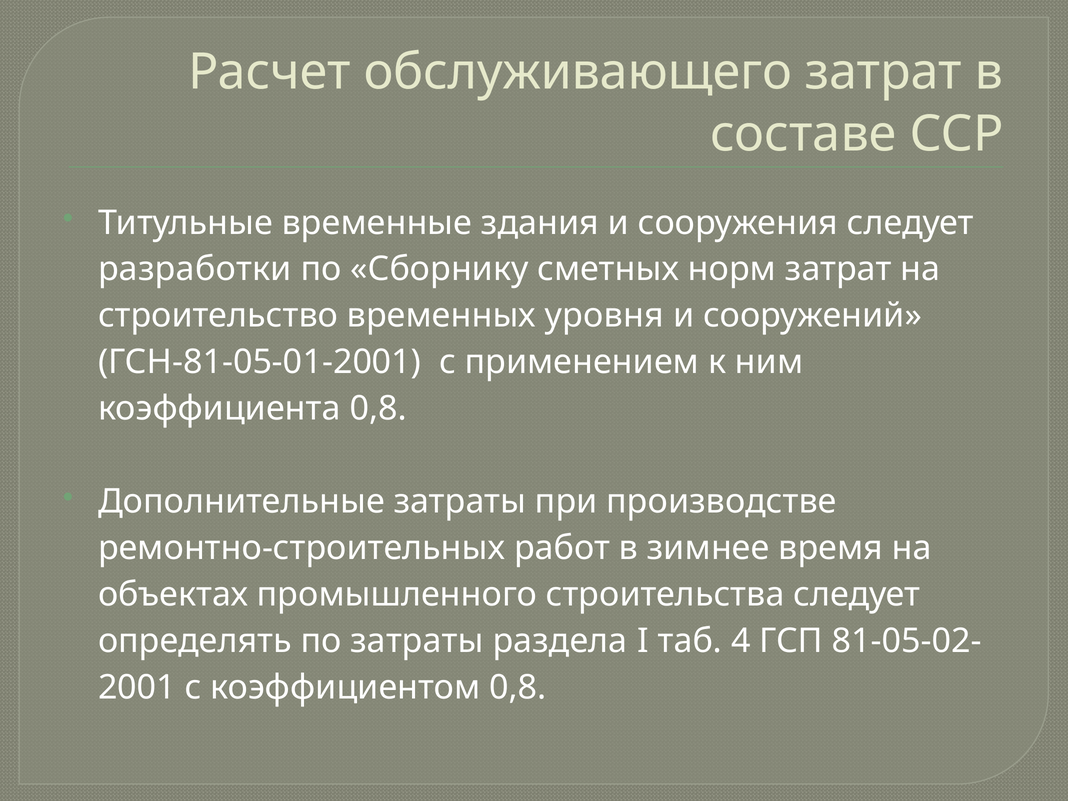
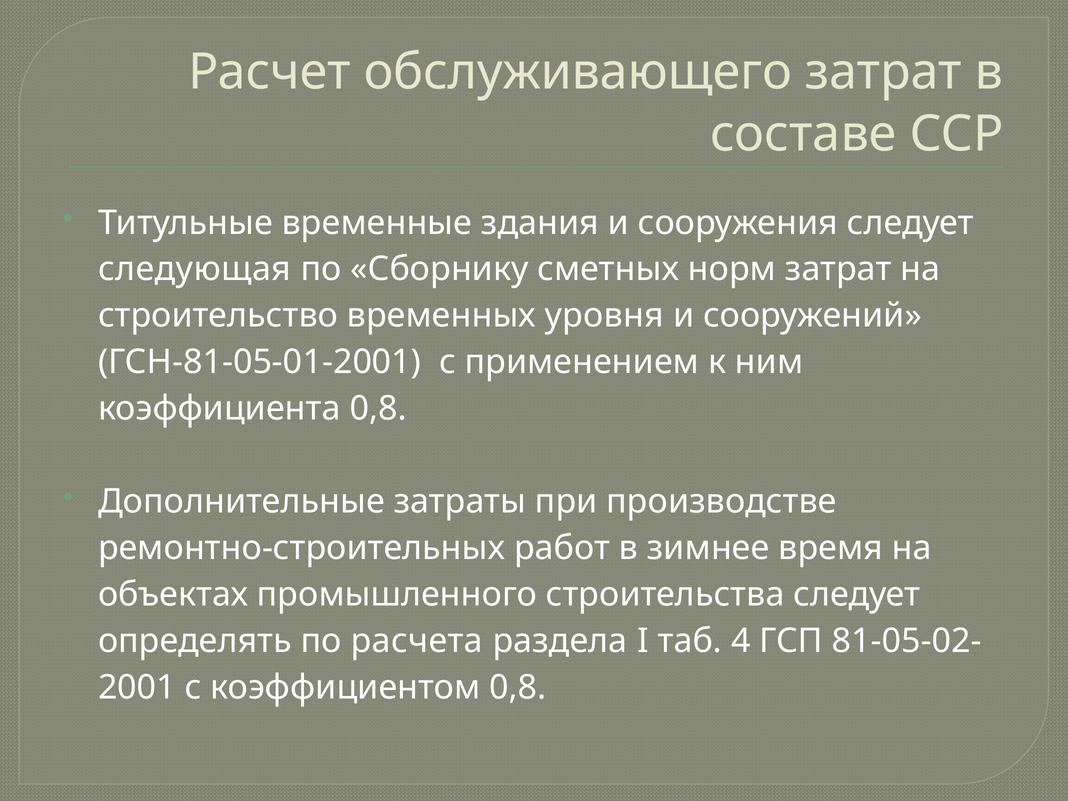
разработки: разработки -> следующая
по затраты: затраты -> расчета
